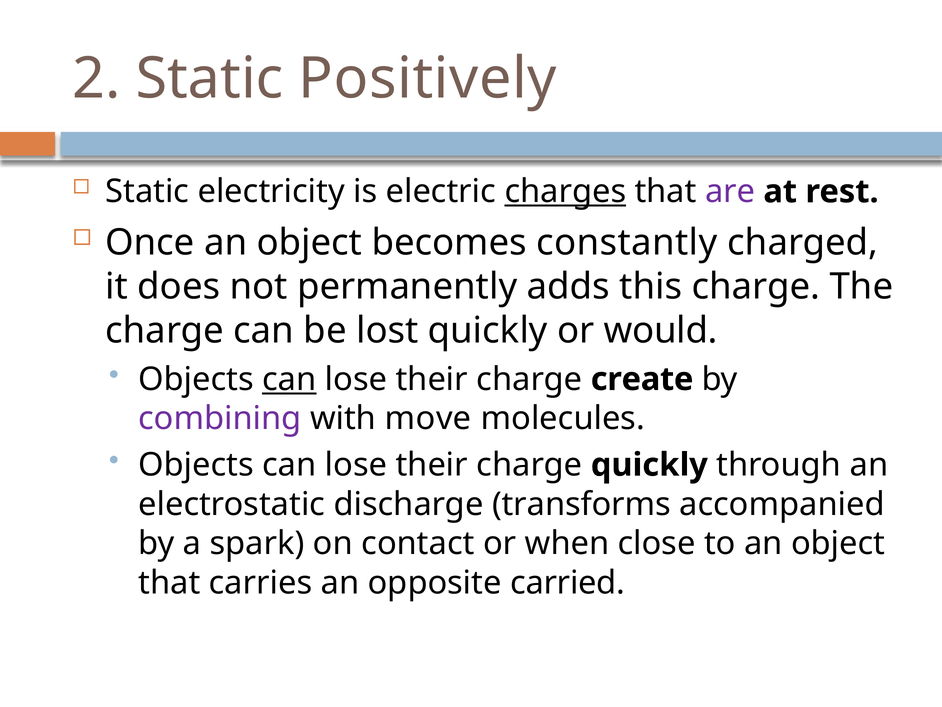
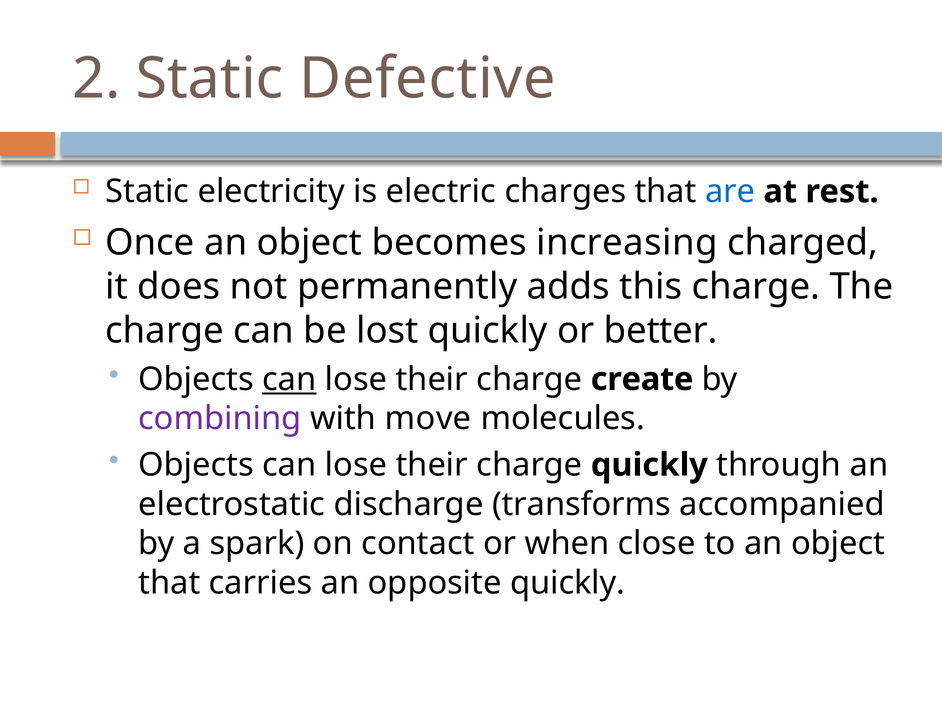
Positively: Positively -> Defective
charges underline: present -> none
are colour: purple -> blue
constantly: constantly -> increasing
would: would -> better
opposite carried: carried -> quickly
